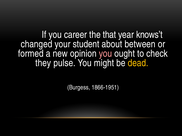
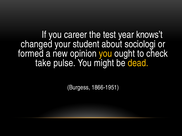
that: that -> test
between: between -> sociologi
you at (105, 54) colour: pink -> yellow
they: they -> take
